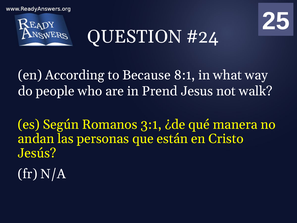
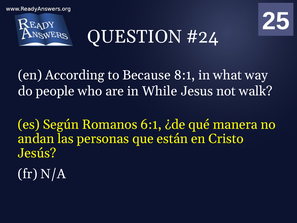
Prend: Prend -> While
3:1: 3:1 -> 6:1
